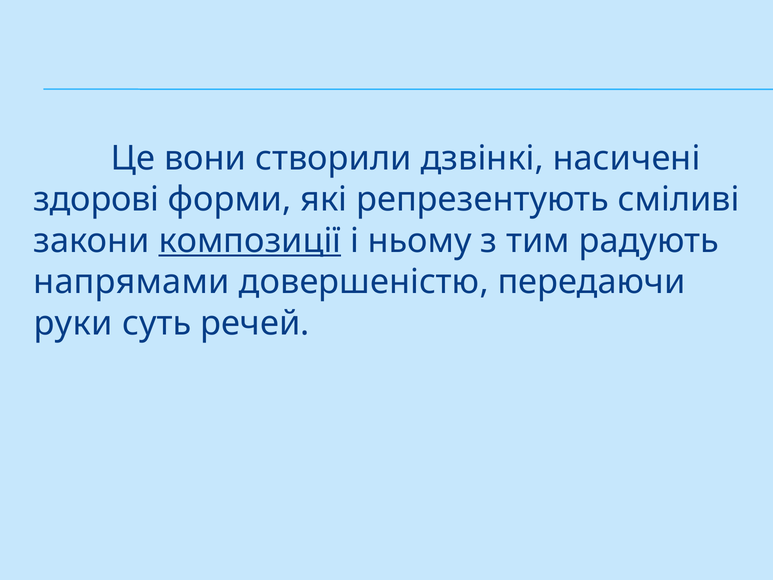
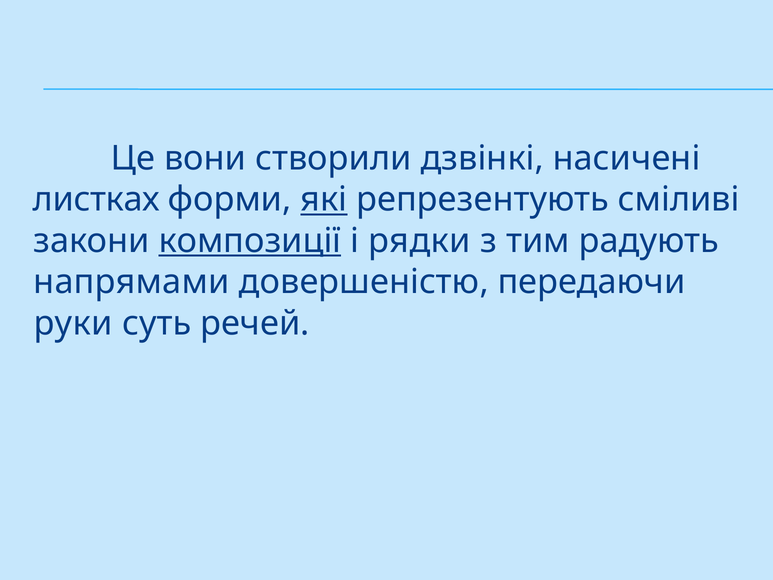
здорові: здорові -> листках
які underline: none -> present
ньому: ньому -> рядки
